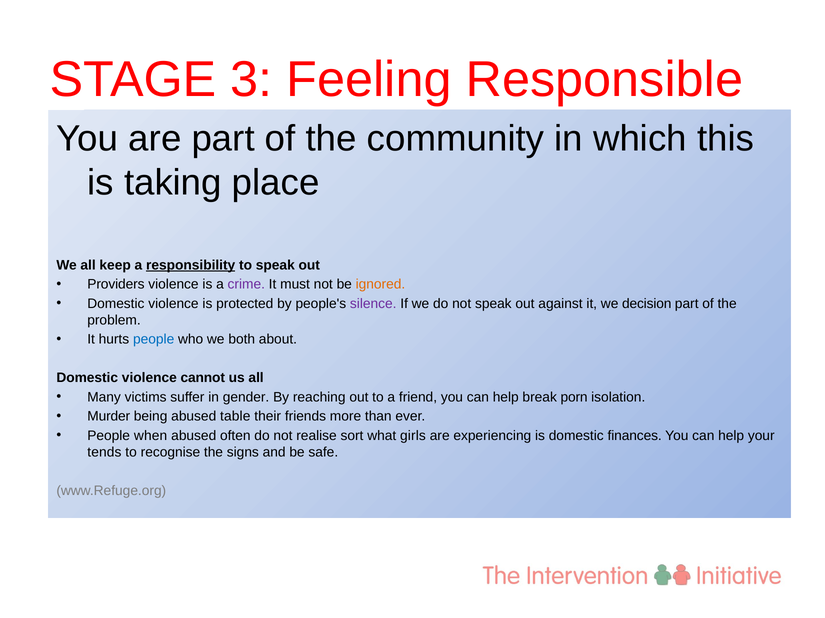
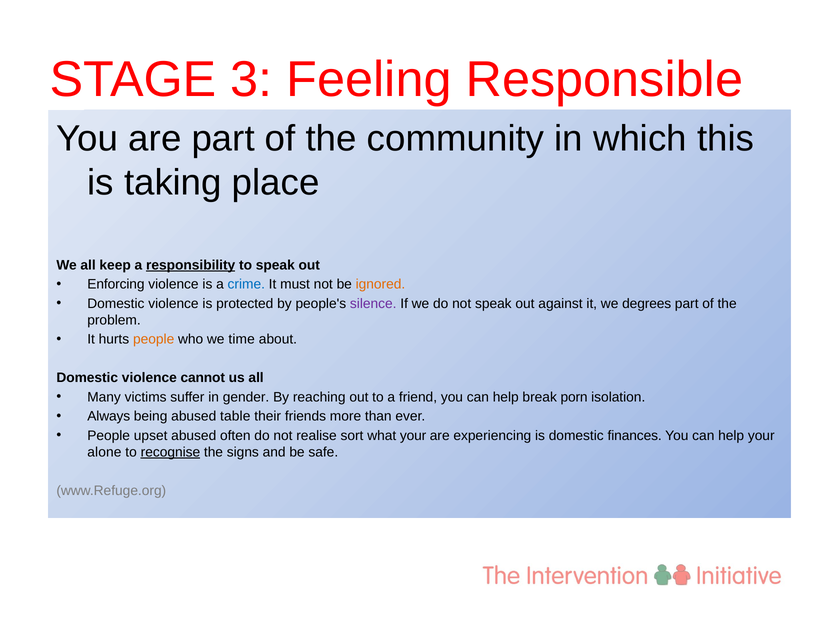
Providers: Providers -> Enforcing
crime colour: purple -> blue
decision: decision -> degrees
people at (154, 340) colour: blue -> orange
both: both -> time
Murder: Murder -> Always
when: when -> upset
what girls: girls -> your
tends: tends -> alone
recognise underline: none -> present
